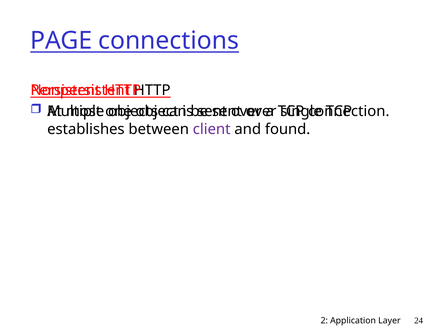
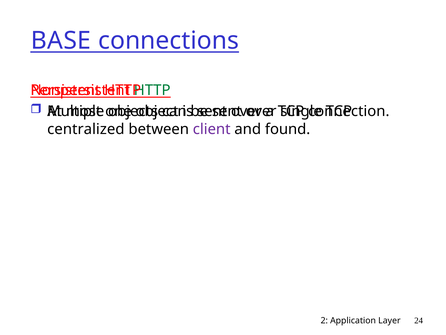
PAGE: PAGE -> BASE
HTTP at (152, 90) colour: black -> green
establishes: establishes -> centralized
